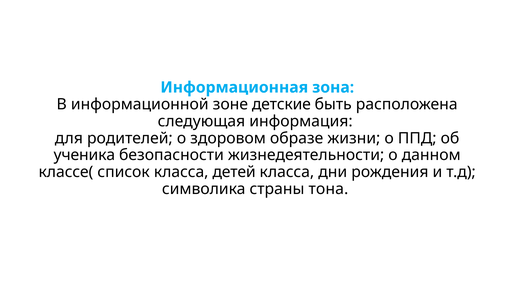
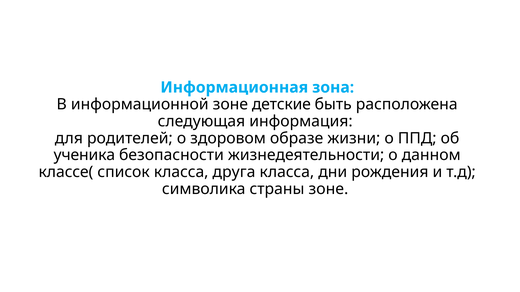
детей: детей -> друга
страны тона: тона -> зоне
